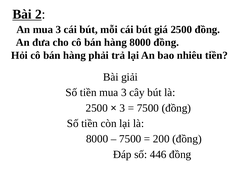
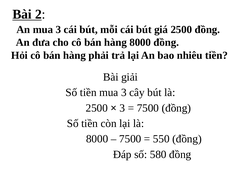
200: 200 -> 550
446: 446 -> 580
